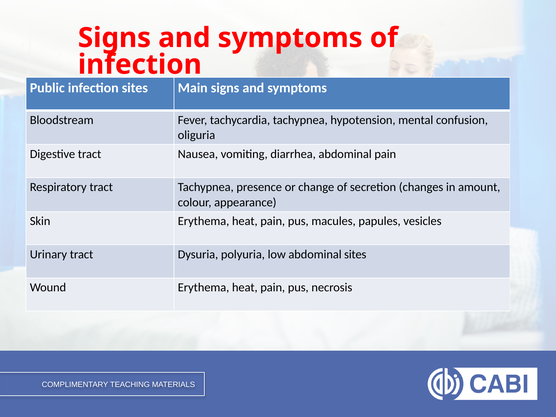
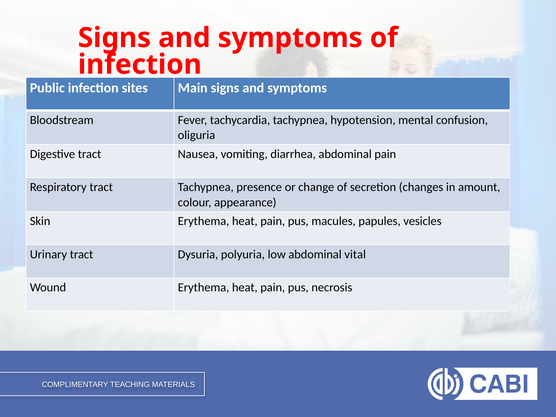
abdominal sites: sites -> vital
